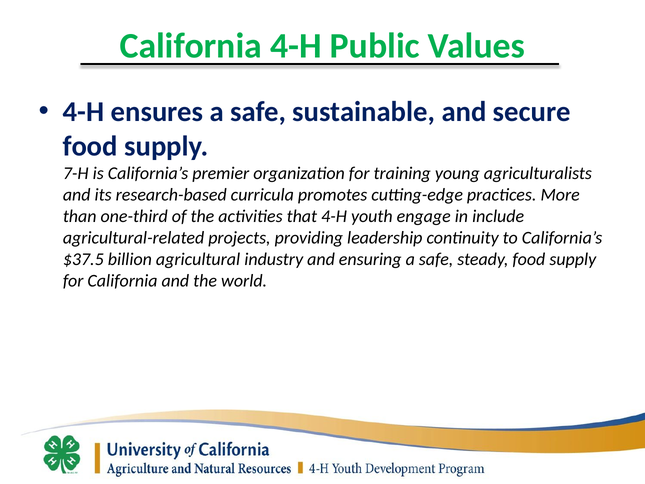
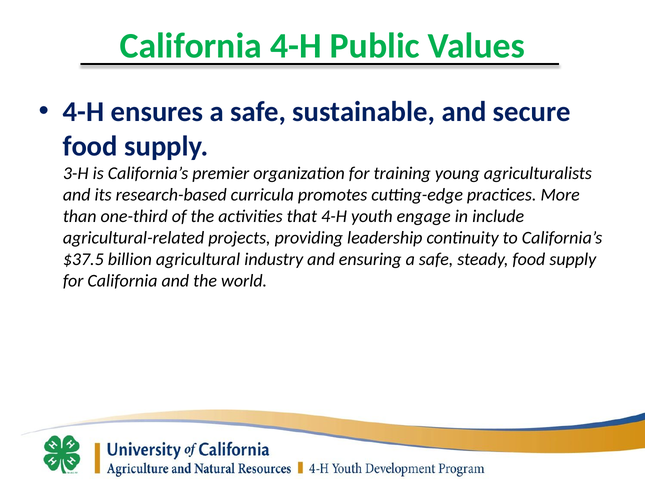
7-H: 7-H -> 3-H
